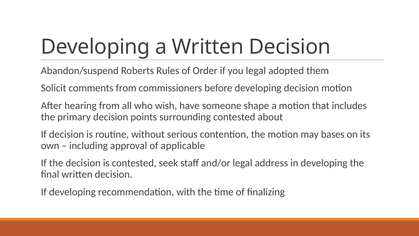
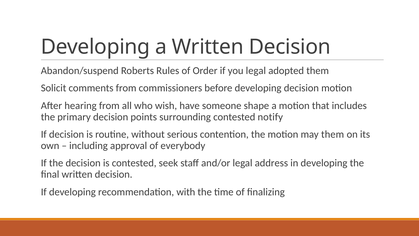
about: about -> notify
may bases: bases -> them
applicable: applicable -> everybody
